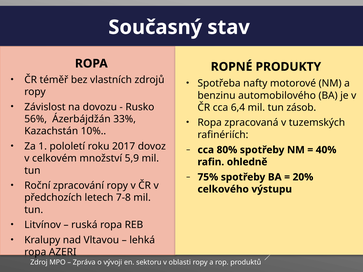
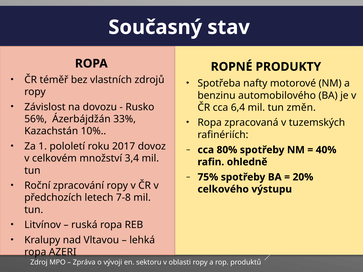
zásob: zásob -> změn
5,9: 5,9 -> 3,4
